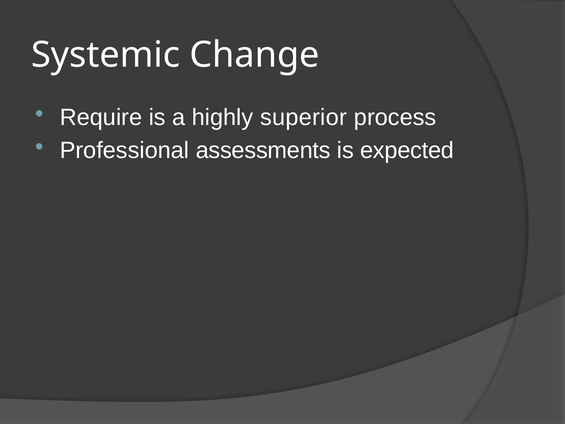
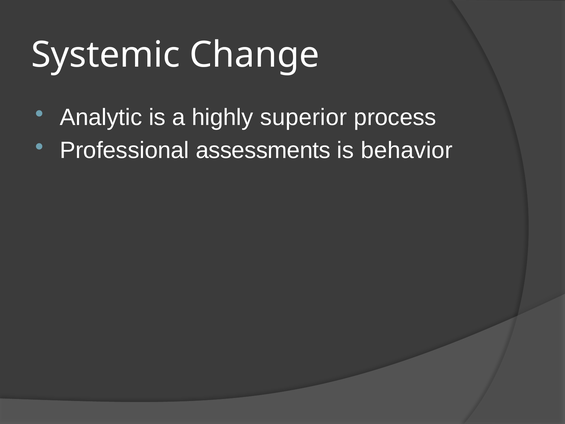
Require: Require -> Analytic
expected: expected -> behavior
